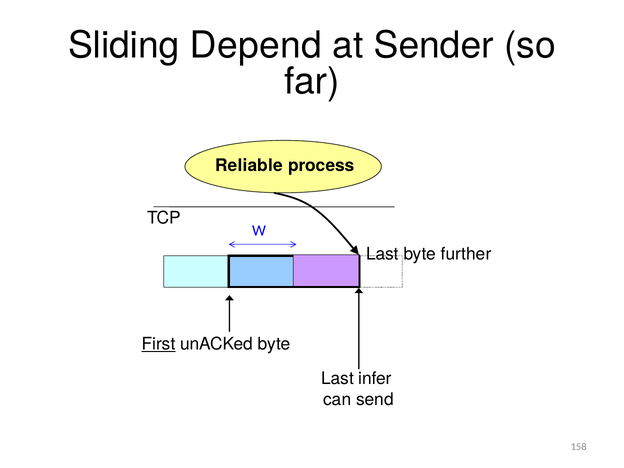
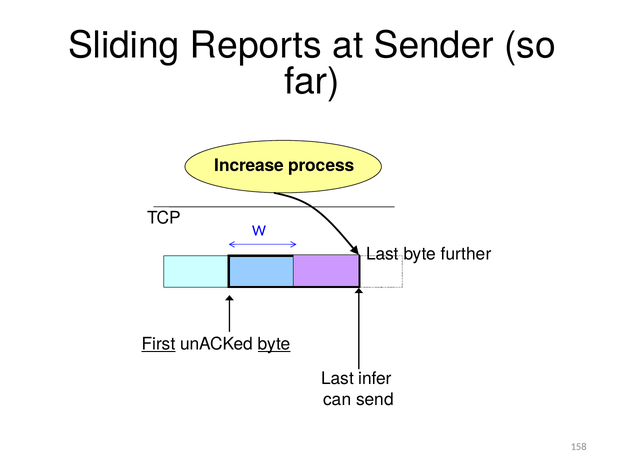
Depend: Depend -> Reports
Reliable: Reliable -> Increase
byte at (274, 344) underline: none -> present
